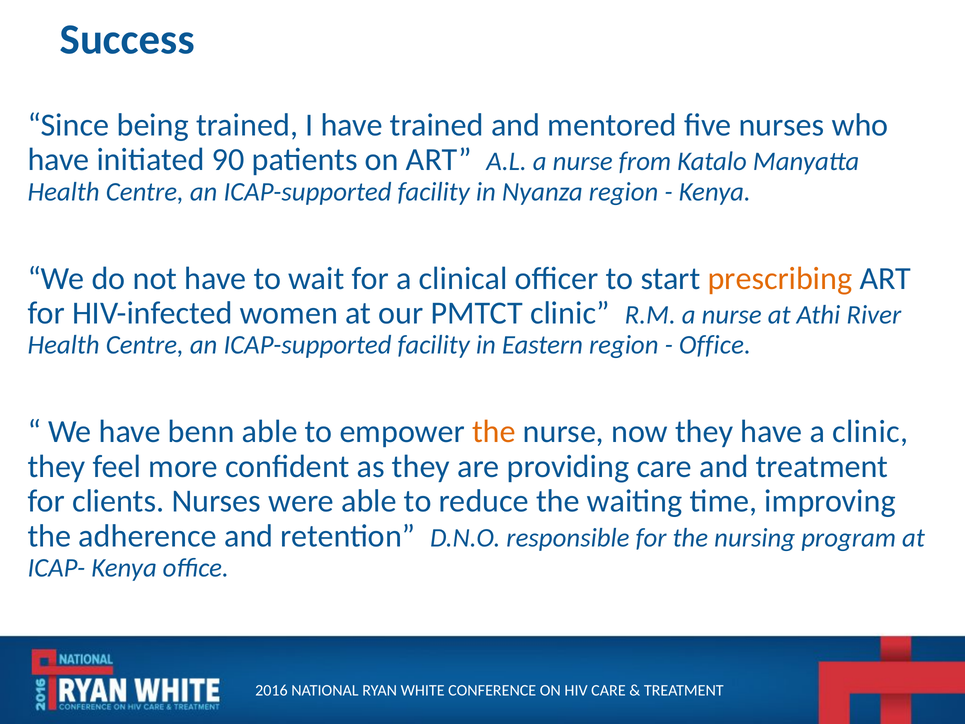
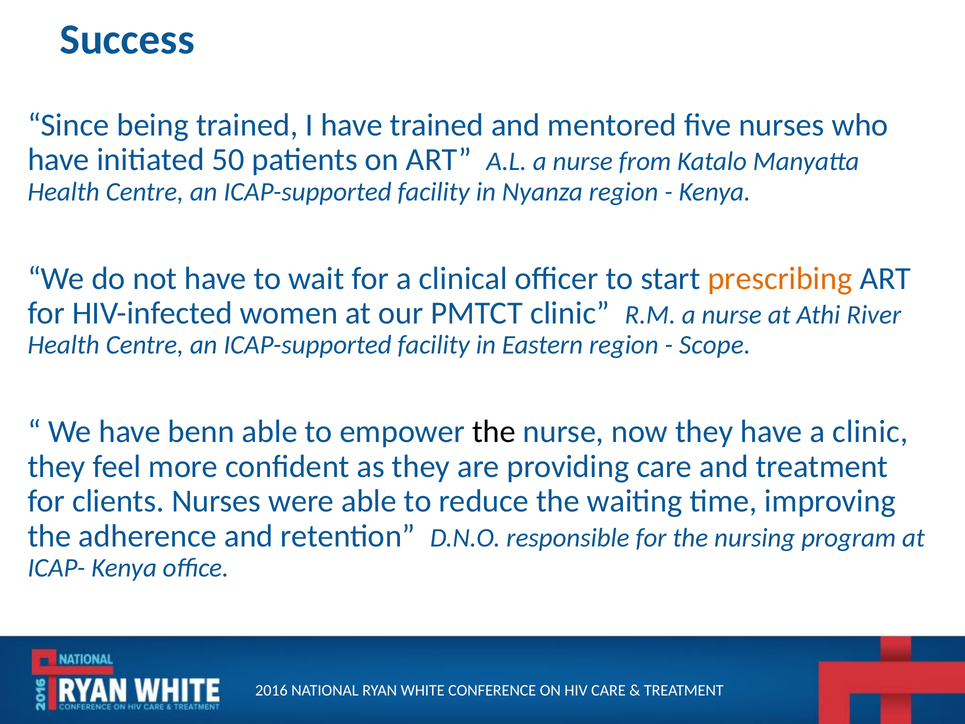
90: 90 -> 50
Office at (715, 345): Office -> Scope
the at (494, 432) colour: orange -> black
